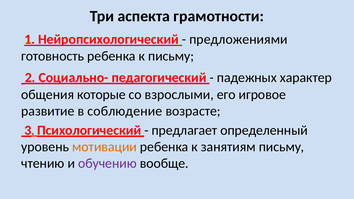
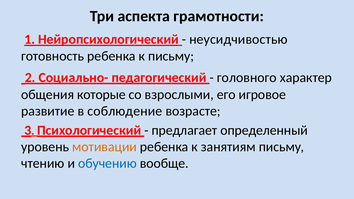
предложениями: предложениями -> неусидчивостью
падежных: падежных -> головного
обучению colour: purple -> blue
